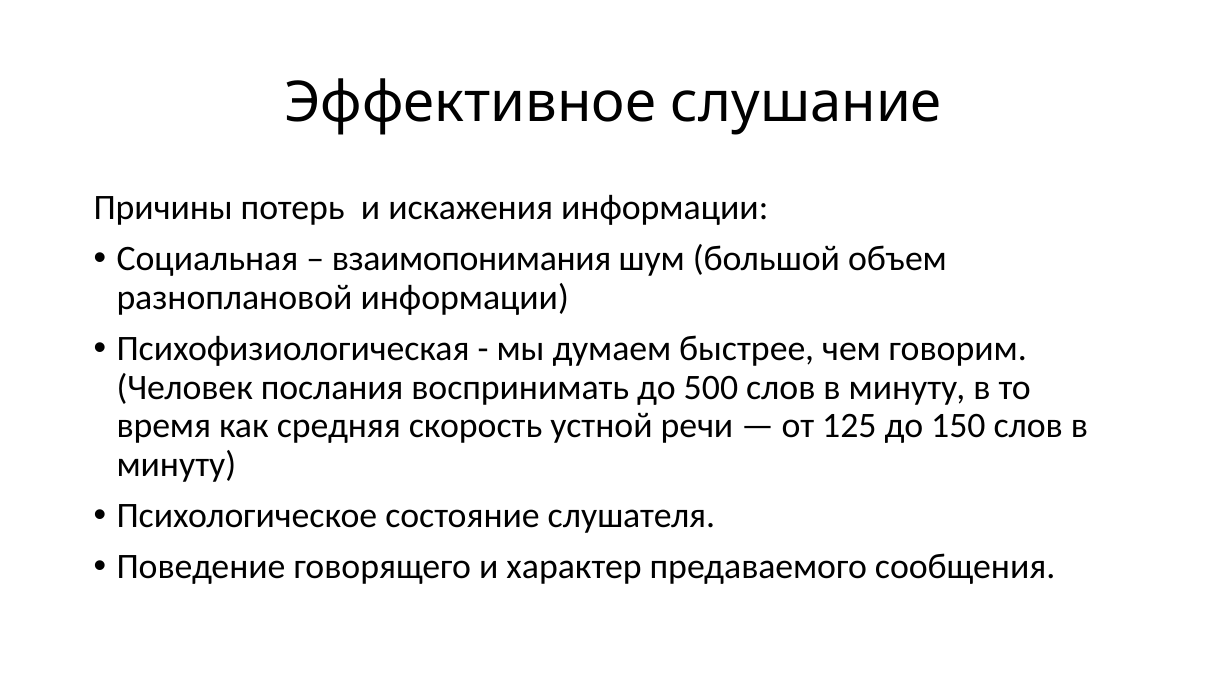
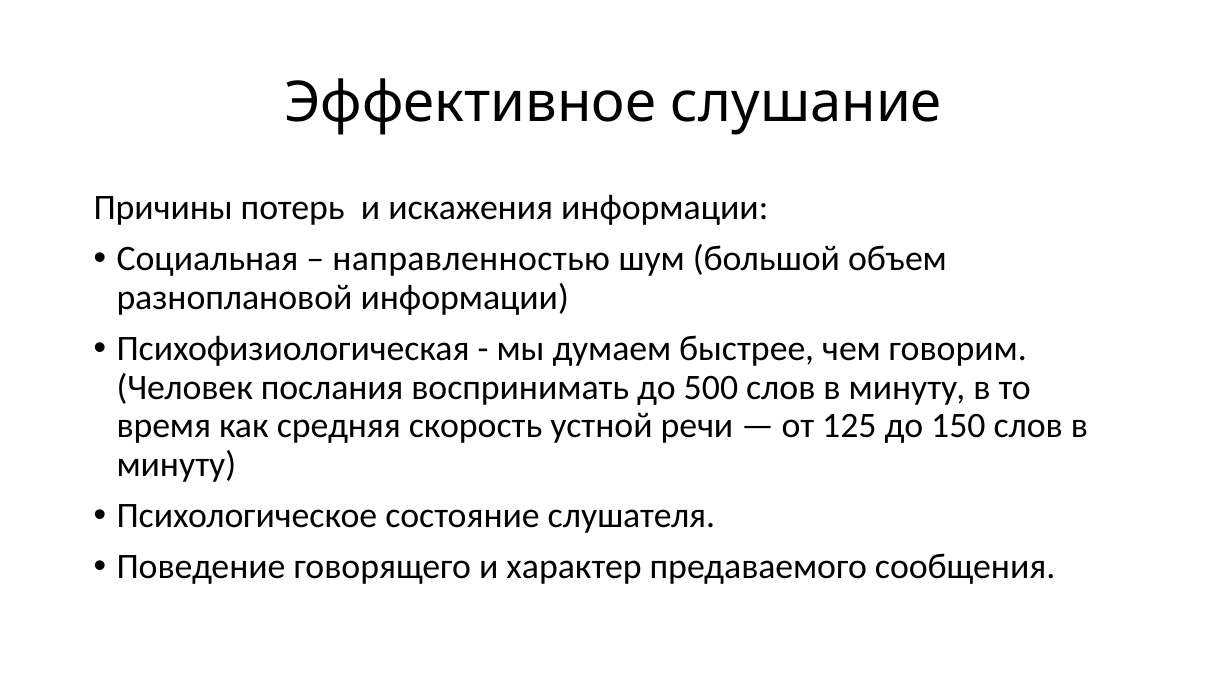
взаимопонимания: взаимопонимания -> направленностью
